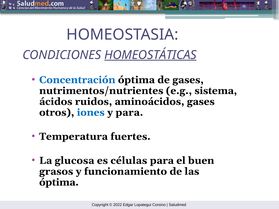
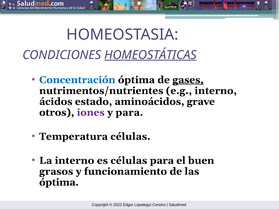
gases at (188, 80) underline: none -> present
e.g sistema: sistema -> interno
ruidos: ruidos -> estado
aminoácidos gases: gases -> grave
iones colour: blue -> purple
Temperatura fuertes: fuertes -> células
La glucosa: glucosa -> interno
